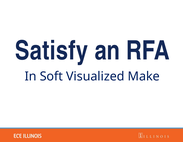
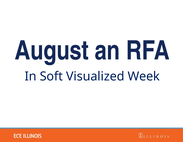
Satisfy: Satisfy -> August
Make: Make -> Week
